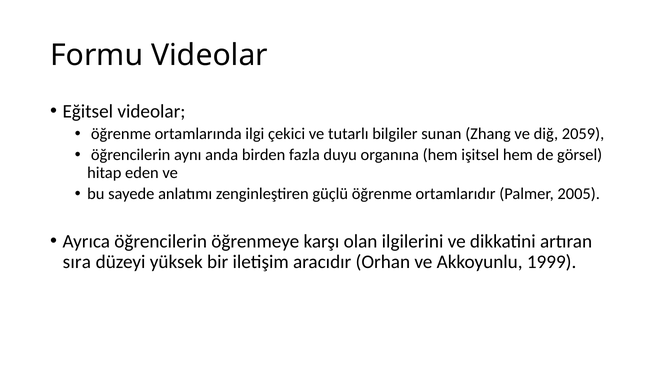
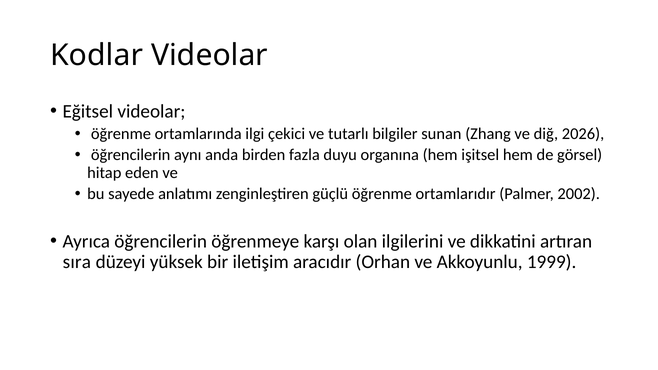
Formu: Formu -> Kodlar
2059: 2059 -> 2026
2005: 2005 -> 2002
